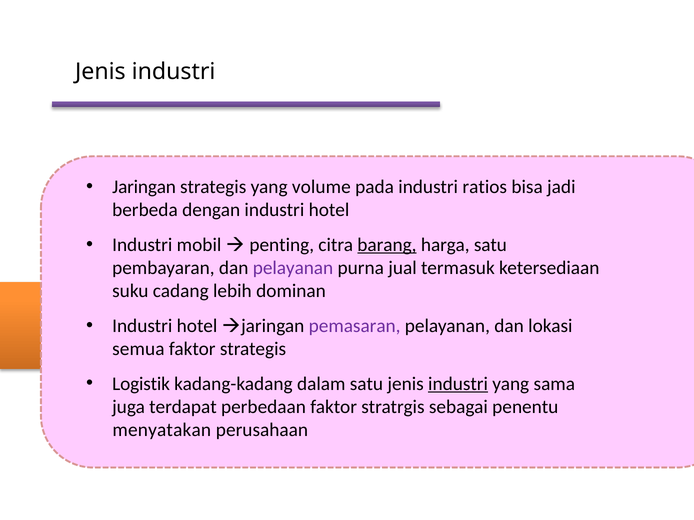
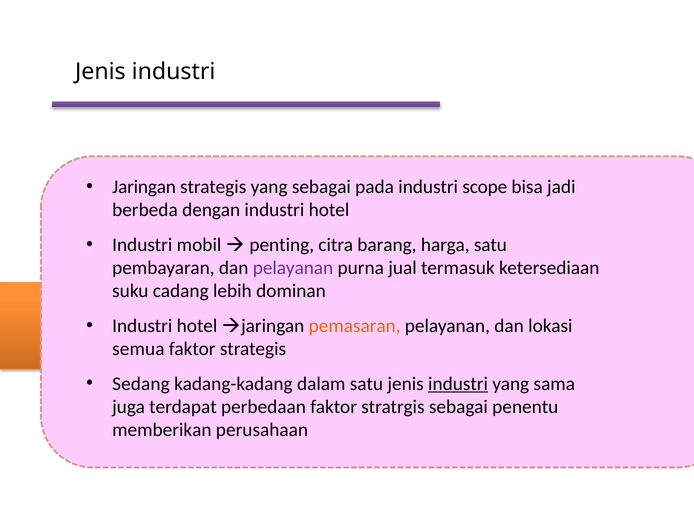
yang volume: volume -> sebagai
ratios: ratios -> scope
barang underline: present -> none
pemasaran colour: purple -> orange
Logistik: Logistik -> Sedang
menyatakan: menyatakan -> memberikan
